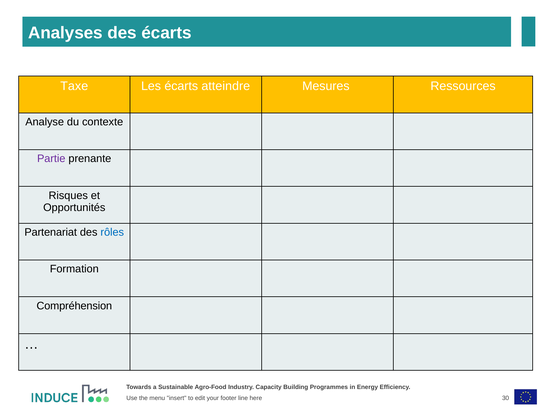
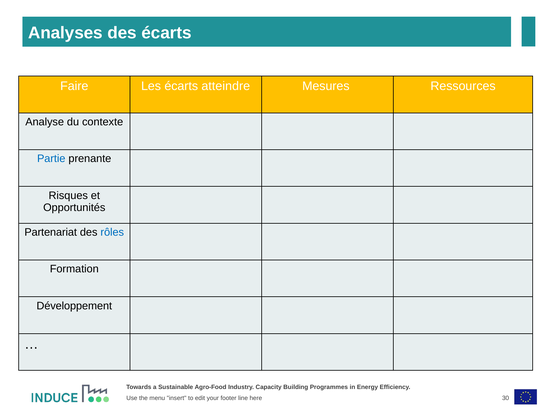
Taxe: Taxe -> Faire
Partie colour: purple -> blue
Compréhension: Compréhension -> Développement
